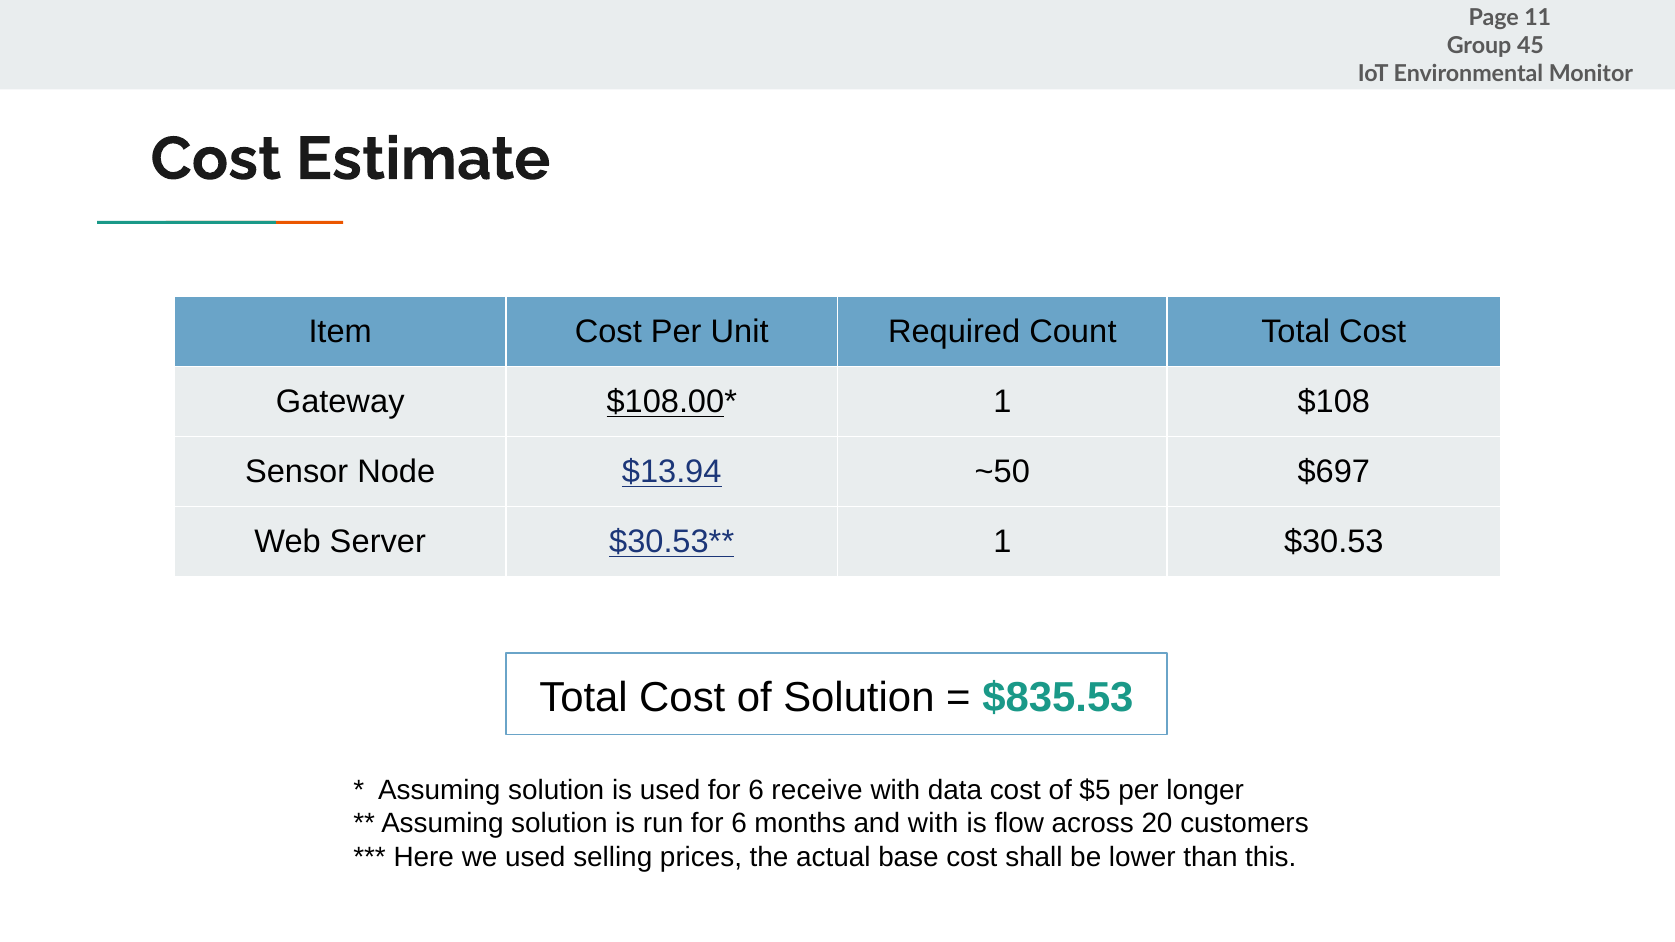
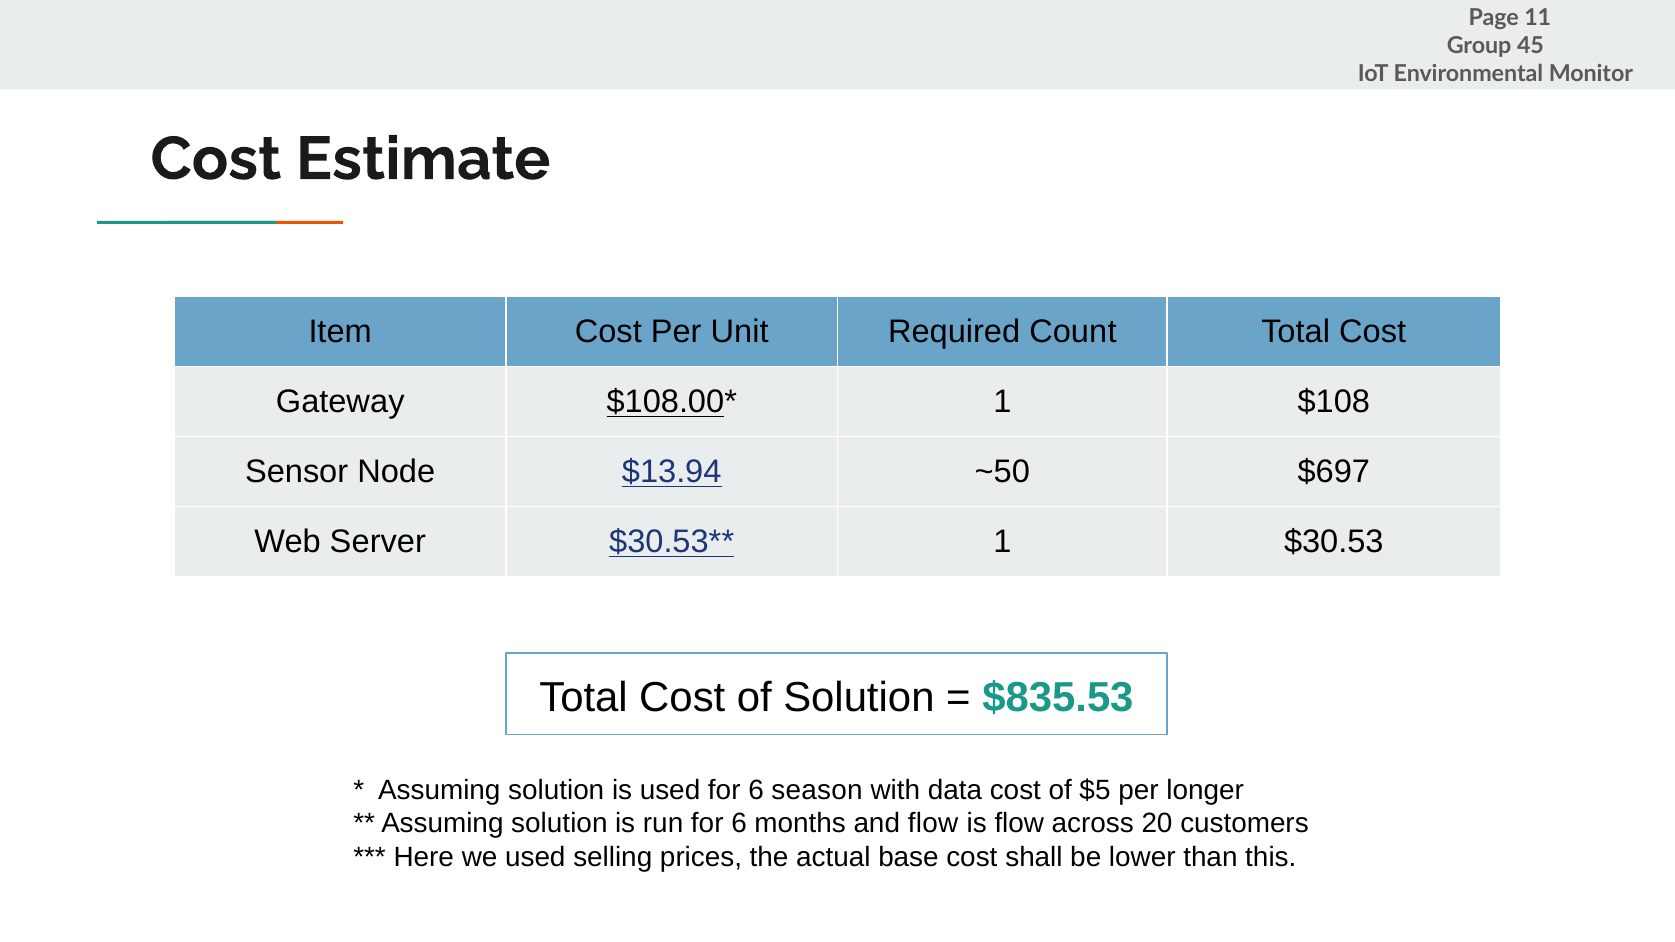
receive: receive -> season
and with: with -> flow
